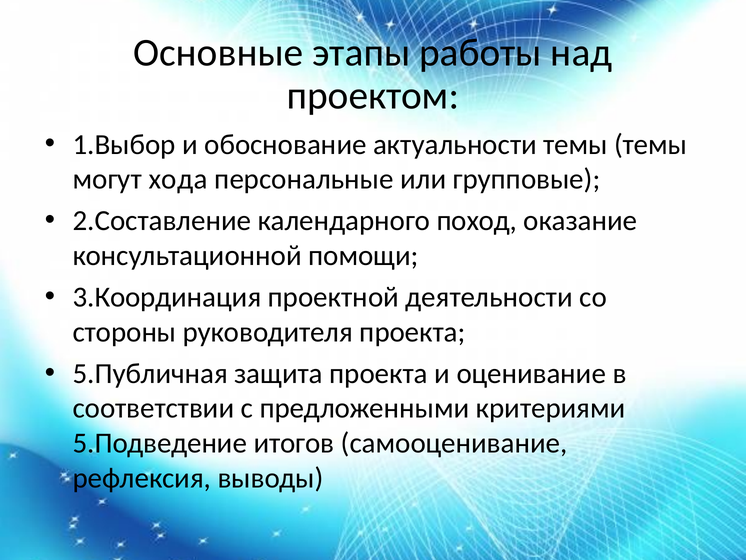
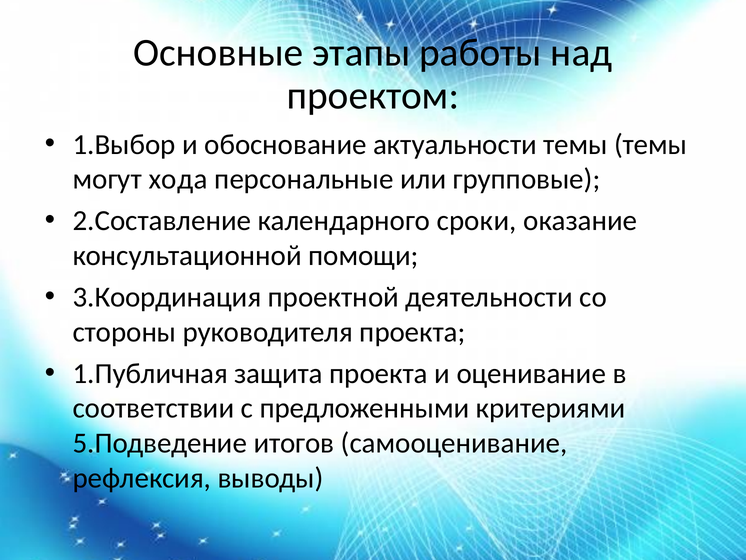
поход: поход -> сроки
5.Публичная: 5.Публичная -> 1.Публичная
